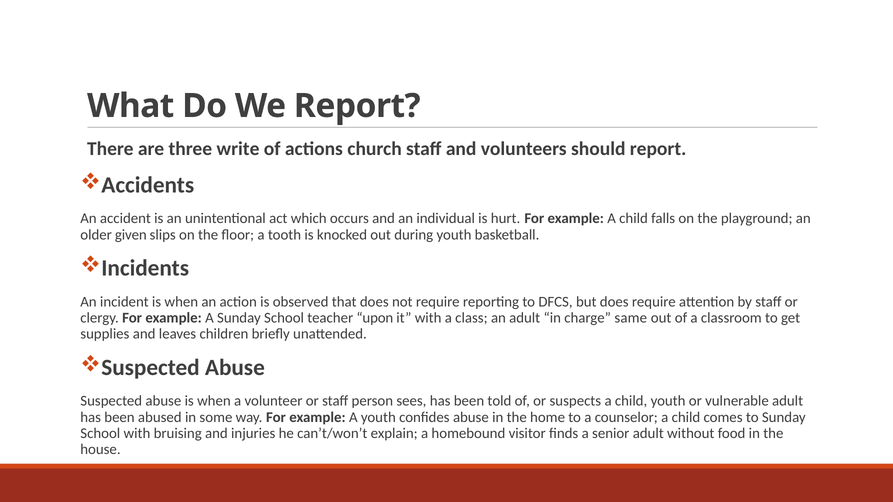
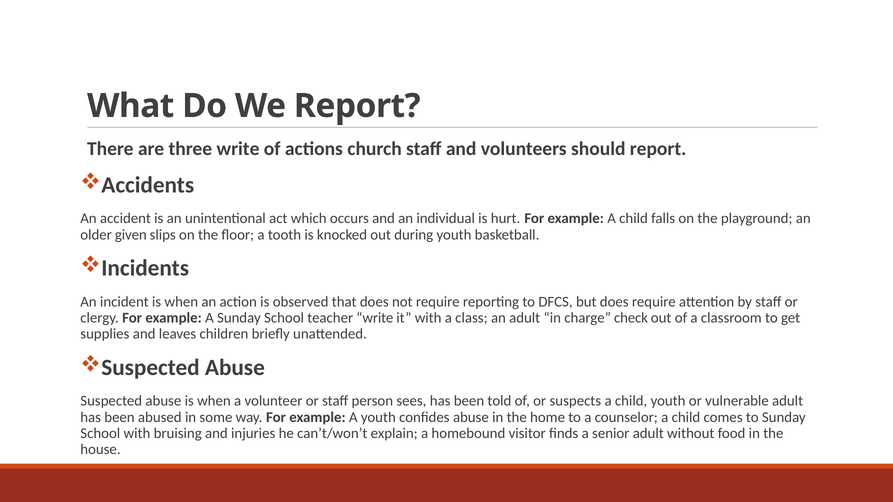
teacher upon: upon -> write
same: same -> check
